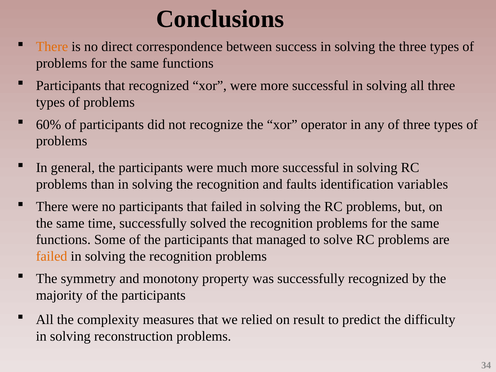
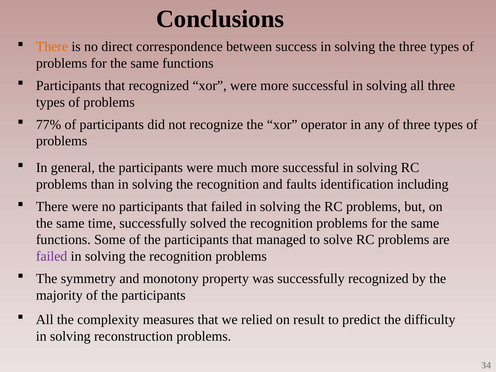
60%: 60% -> 77%
variables: variables -> including
failed at (52, 256) colour: orange -> purple
